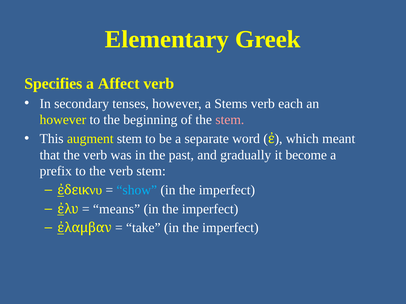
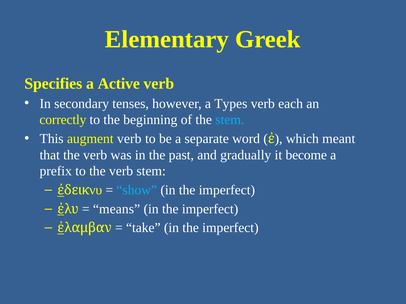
Affect: Affect -> Active
Stems: Stems -> Types
however at (63, 120): however -> correctly
stem at (230, 120) colour: pink -> light blue
augment stem: stem -> verb
